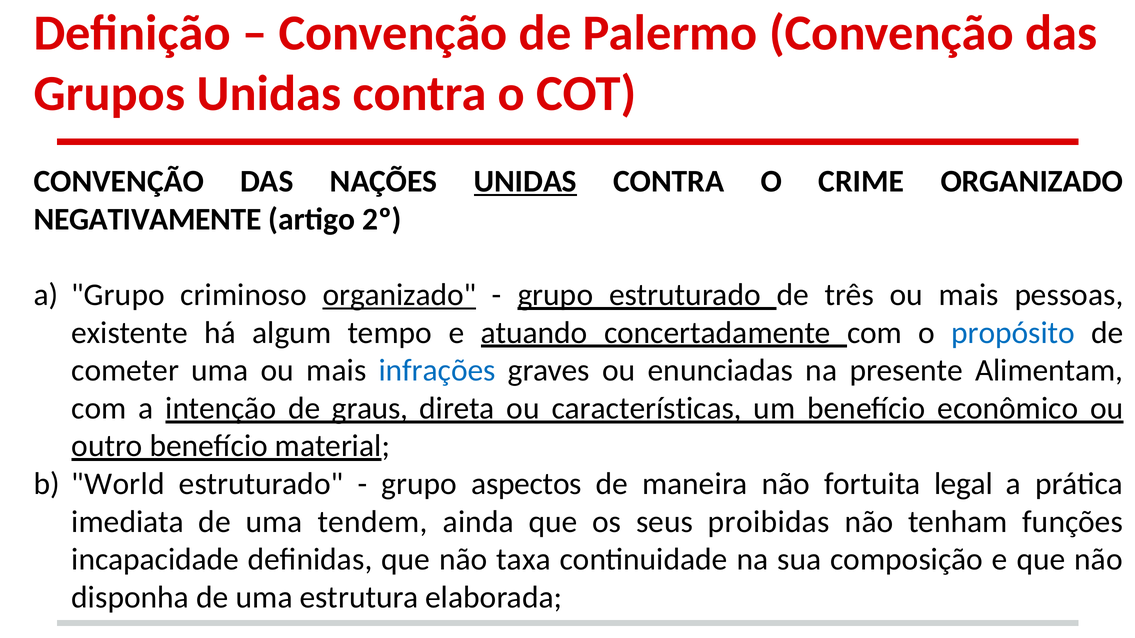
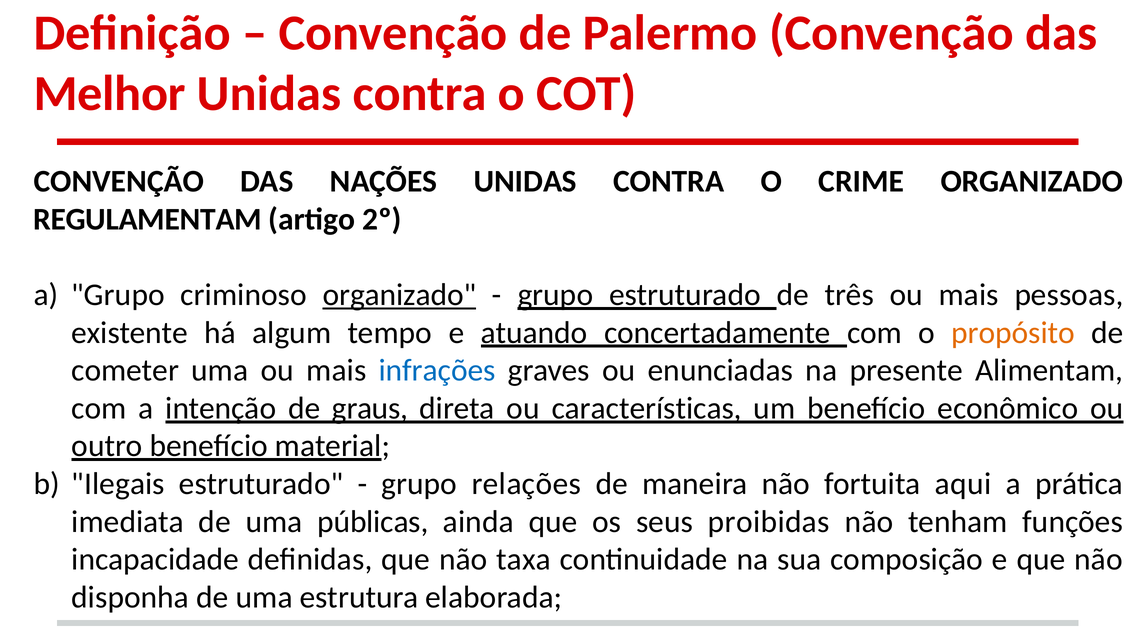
Grupos: Grupos -> Melhor
UNIDAS at (525, 181) underline: present -> none
NEGATIVAMENTE: NEGATIVAMENTE -> REGULAMENTAM
propósito colour: blue -> orange
World: World -> Ilegais
aspectos: aspectos -> relações
legal: legal -> aqui
tendem: tendem -> públicas
